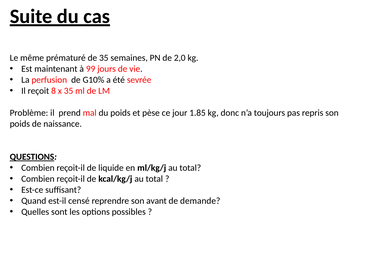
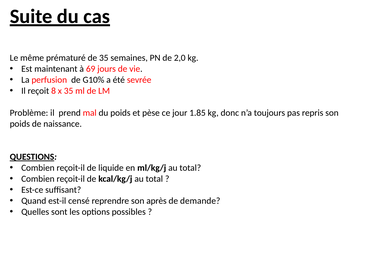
99: 99 -> 69
avant: avant -> après
